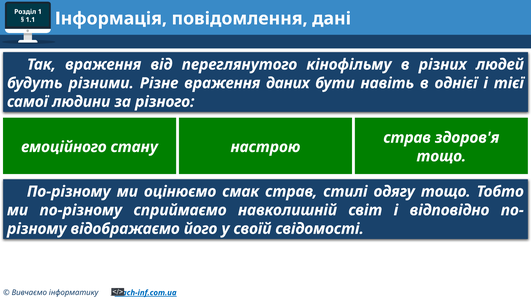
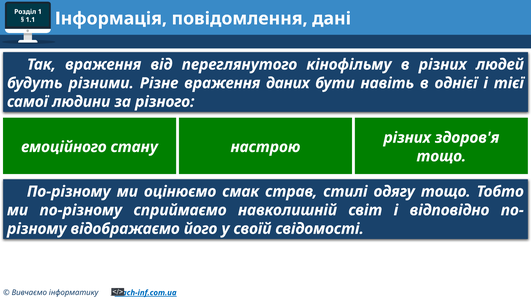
страв at (407, 138): страв -> різних
